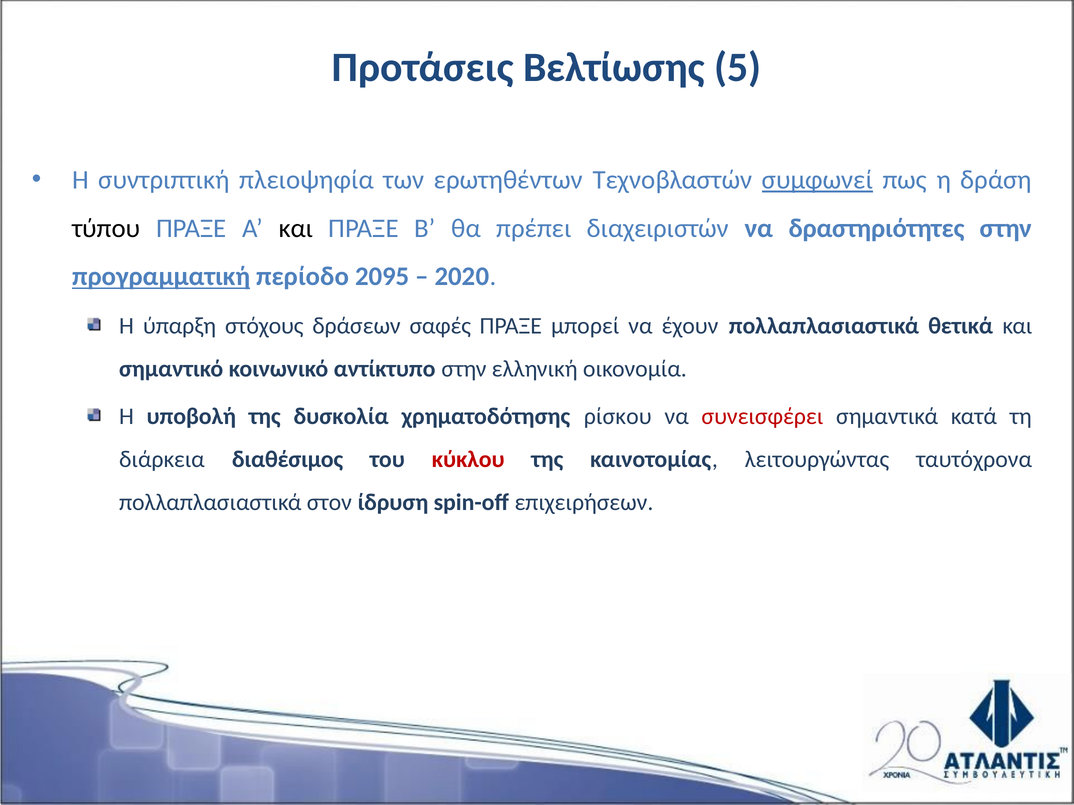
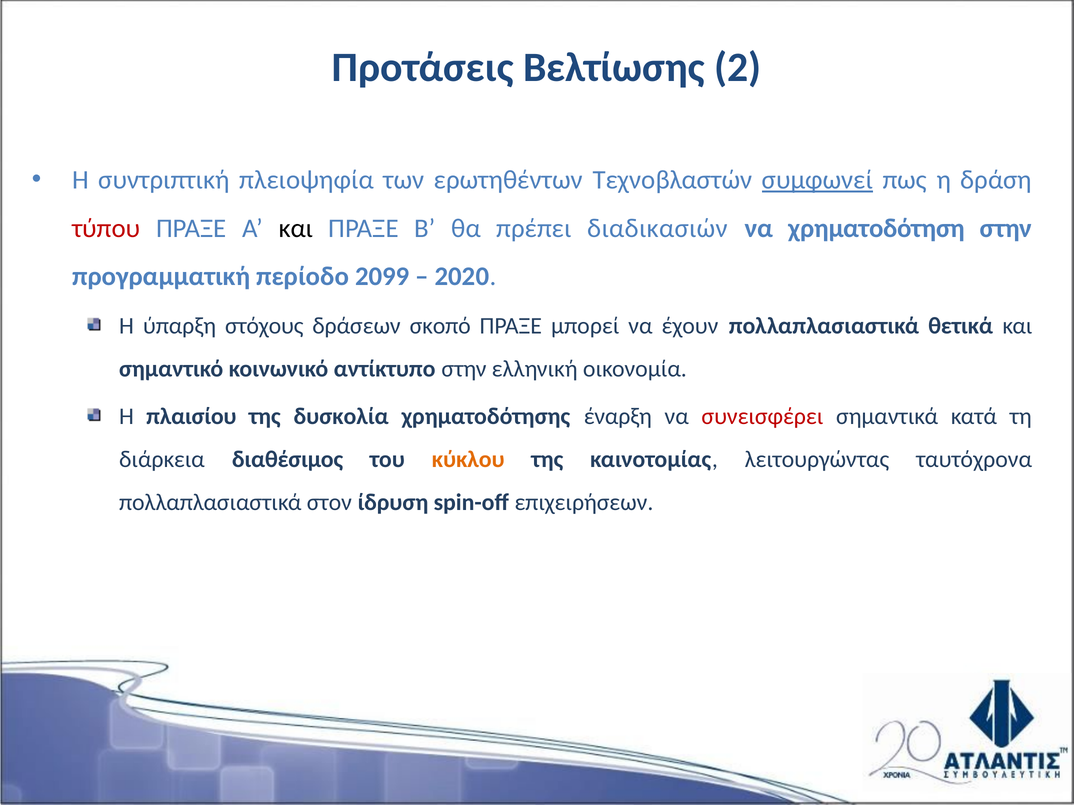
5: 5 -> 2
τύπου colour: black -> red
διαχειριστών: διαχειριστών -> διαδικασιών
δραστηριότητες: δραστηριότητες -> χρηματοδότηση
προγραμματική underline: present -> none
2095: 2095 -> 2099
σαφές: σαφές -> σκοπό
υποβολή: υποβολή -> πλαισίου
ρίσκου: ρίσκου -> έναρξη
κύκλου colour: red -> orange
